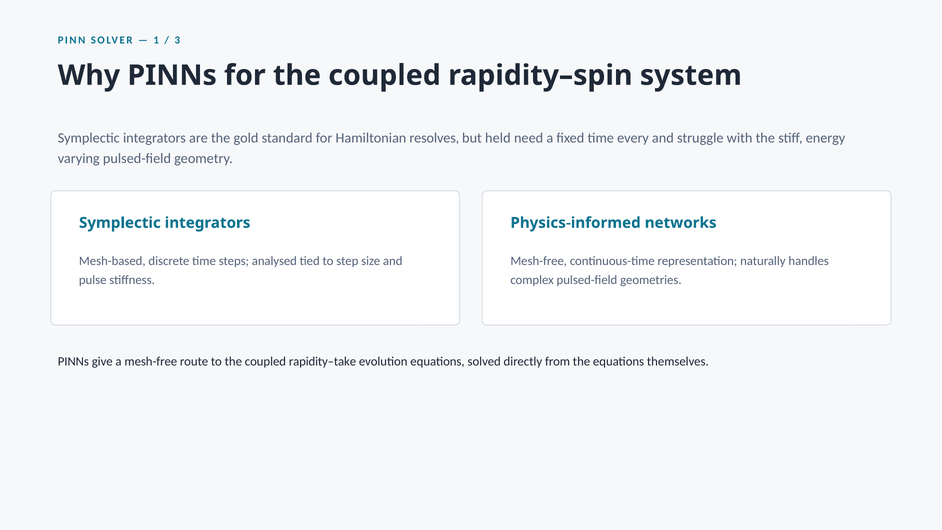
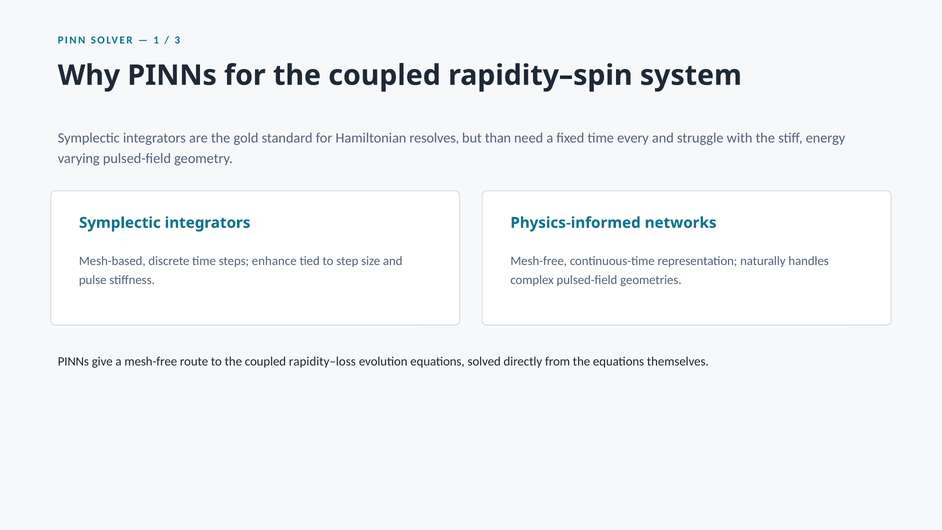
held: held -> than
analysed: analysed -> enhance
rapidity–take: rapidity–take -> rapidity–loss
